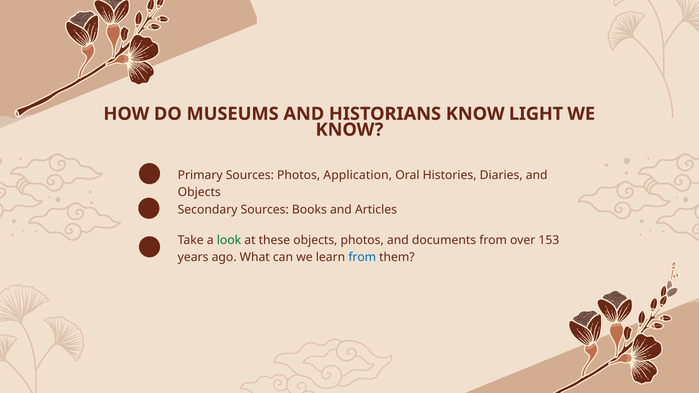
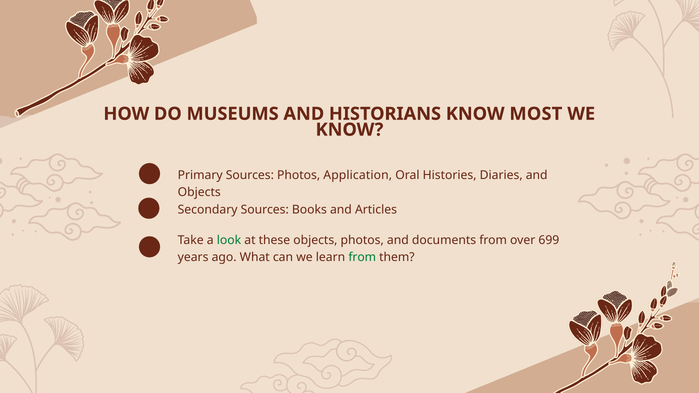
LIGHT: LIGHT -> MOST
153: 153 -> 699
from at (362, 257) colour: blue -> green
